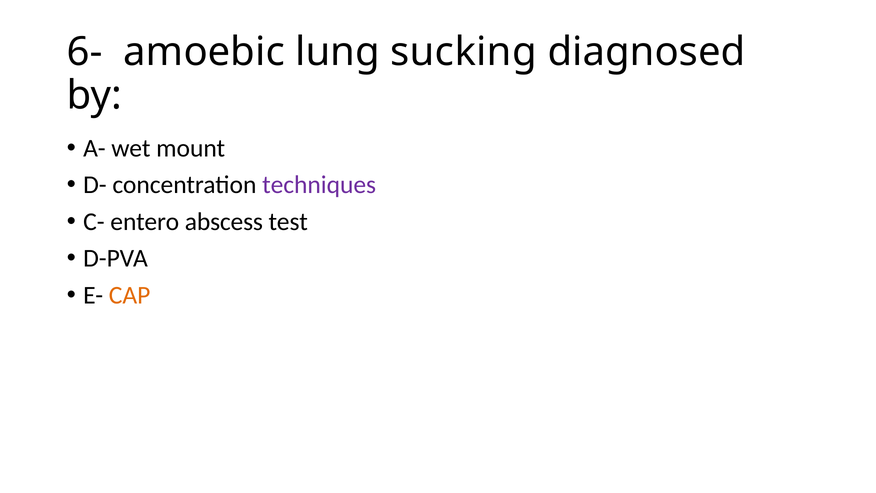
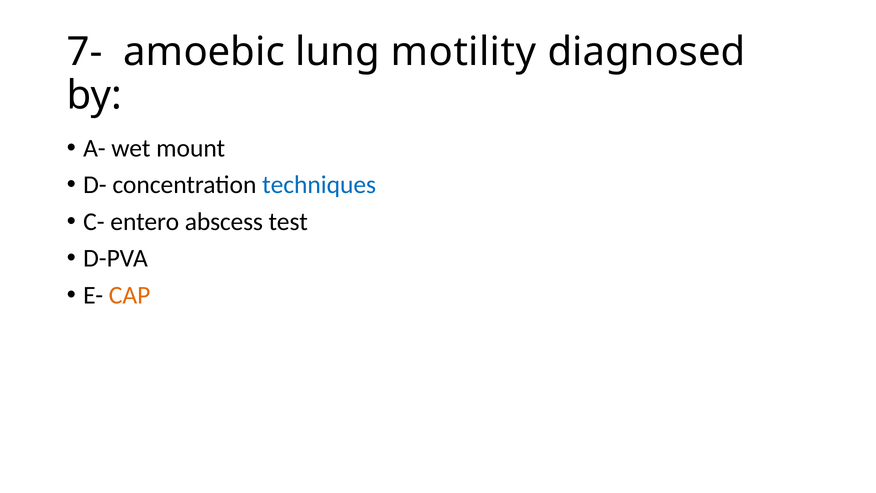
6-: 6- -> 7-
sucking: sucking -> motility
techniques colour: purple -> blue
